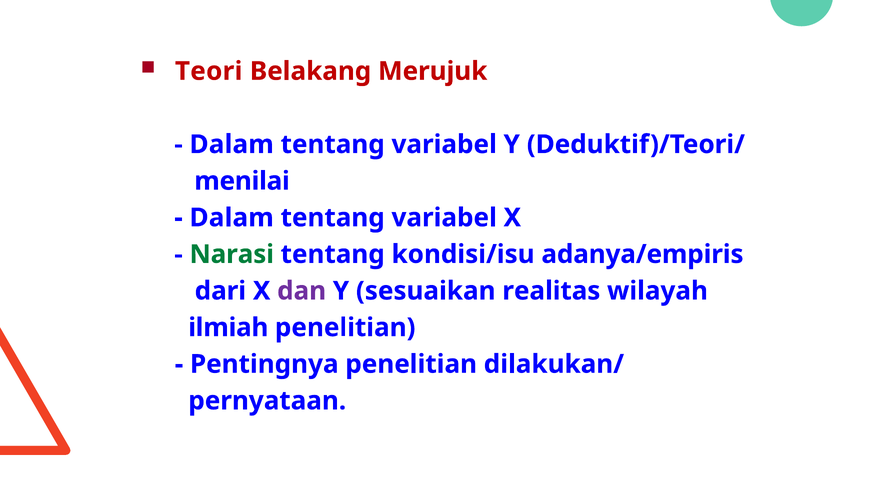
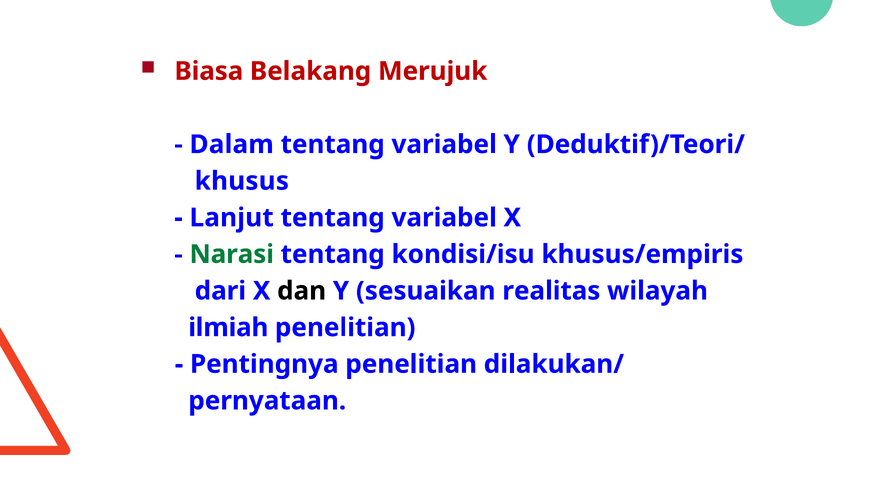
Teori: Teori -> Biasa
menilai: menilai -> khusus
Dalam at (232, 217): Dalam -> Lanjut
adanya/empiris: adanya/empiris -> khusus/empiris
dan colour: purple -> black
